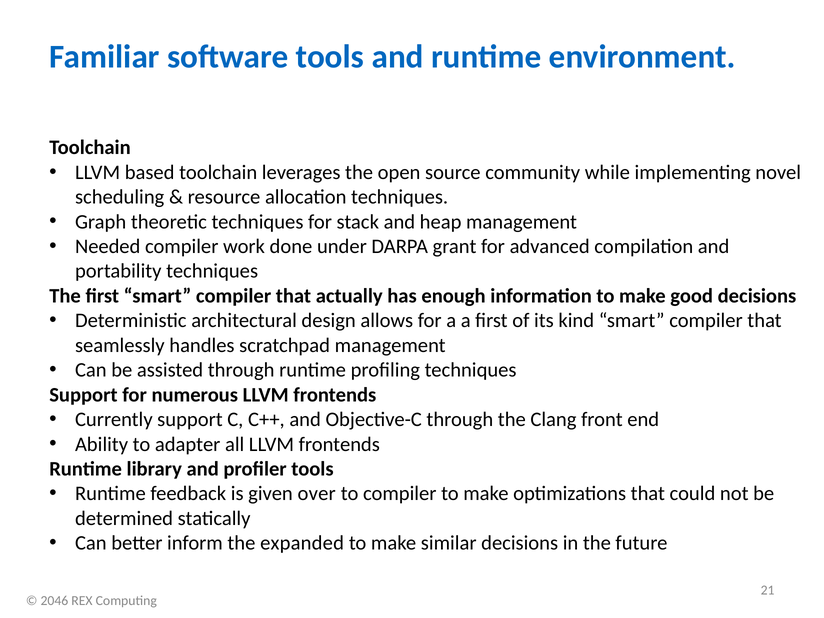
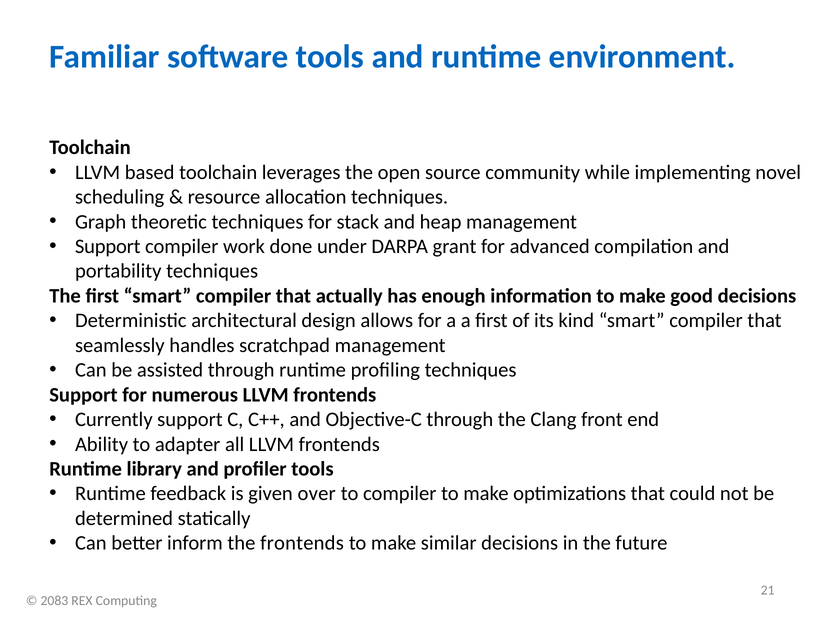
Needed at (108, 246): Needed -> Support
the expanded: expanded -> frontends
2046: 2046 -> 2083
